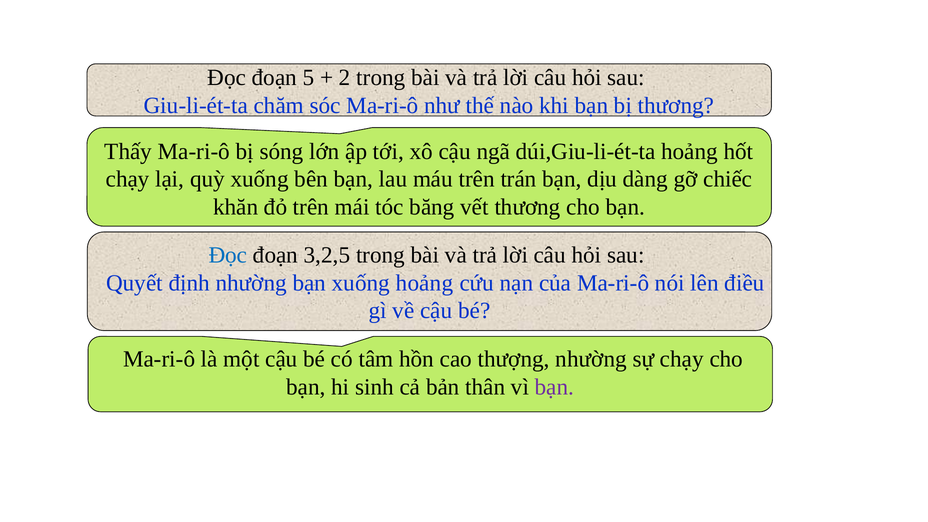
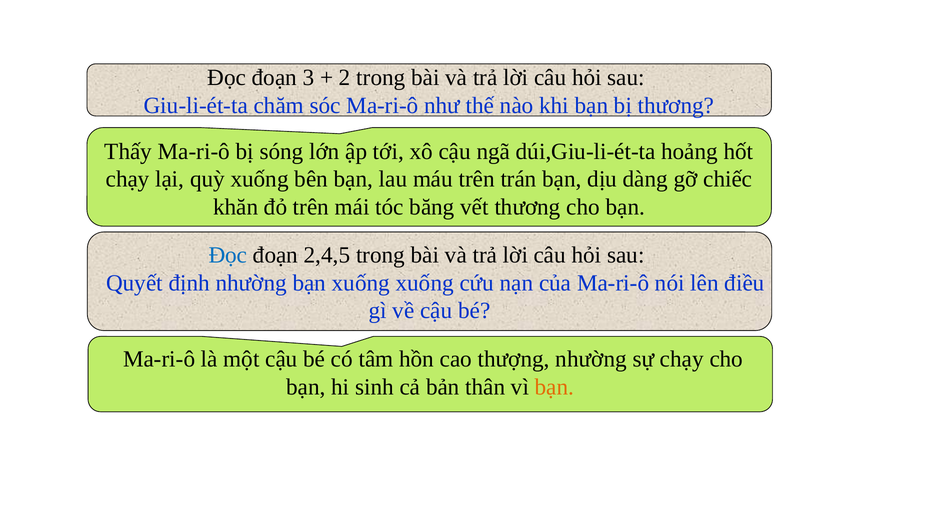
5: 5 -> 3
3,2,5: 3,2,5 -> 2,4,5
xuống hoảng: hoảng -> xuống
bạn at (554, 387) colour: purple -> orange
